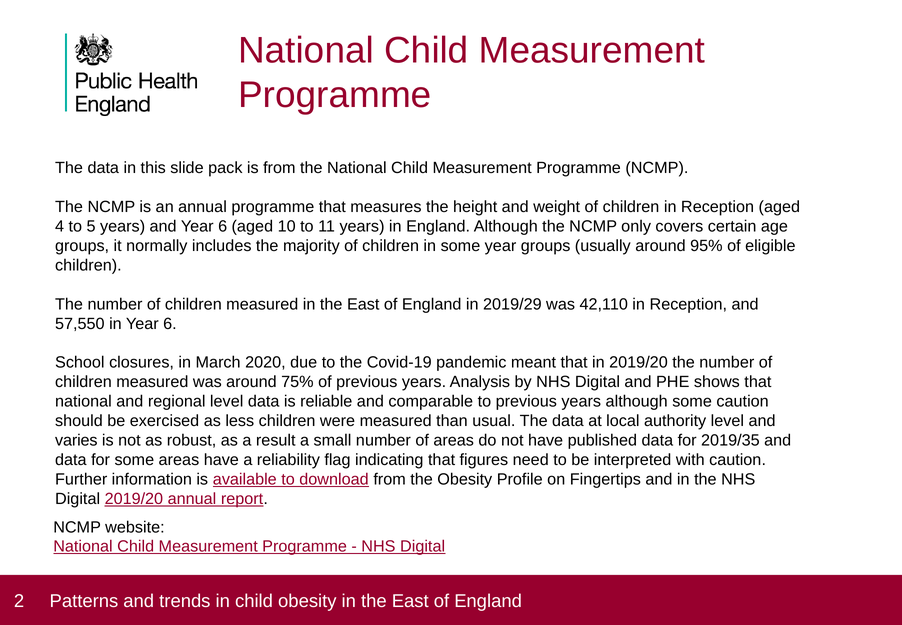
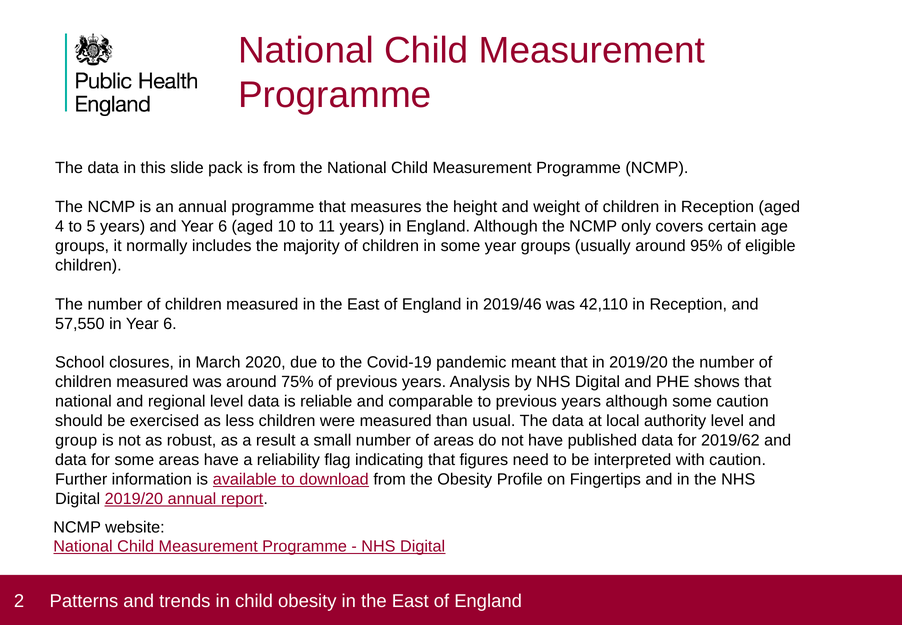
2019/29: 2019/29 -> 2019/46
varies: varies -> group
2019/35: 2019/35 -> 2019/62
